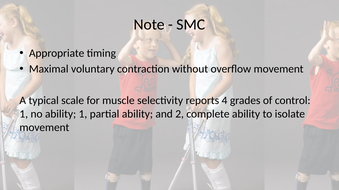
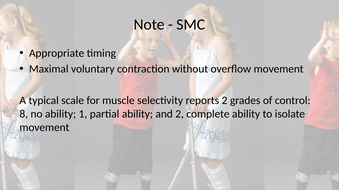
reports 4: 4 -> 2
1 at (24, 114): 1 -> 8
